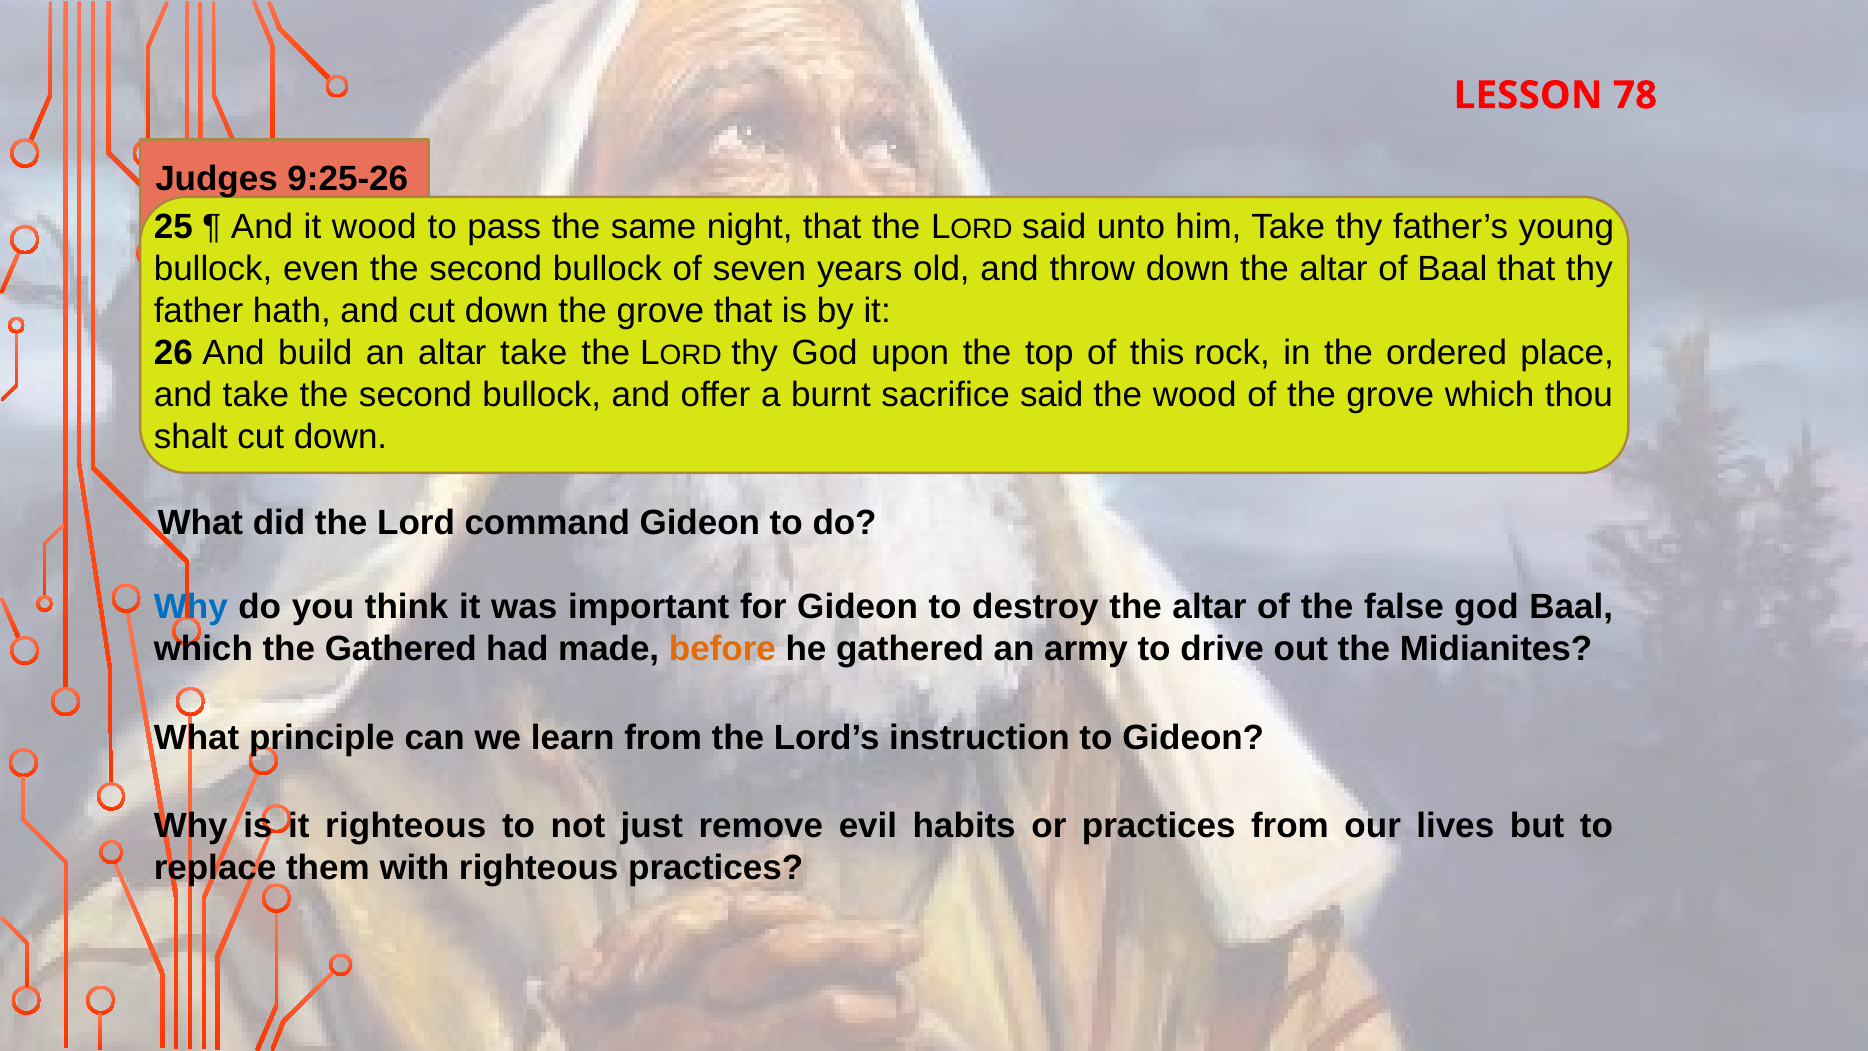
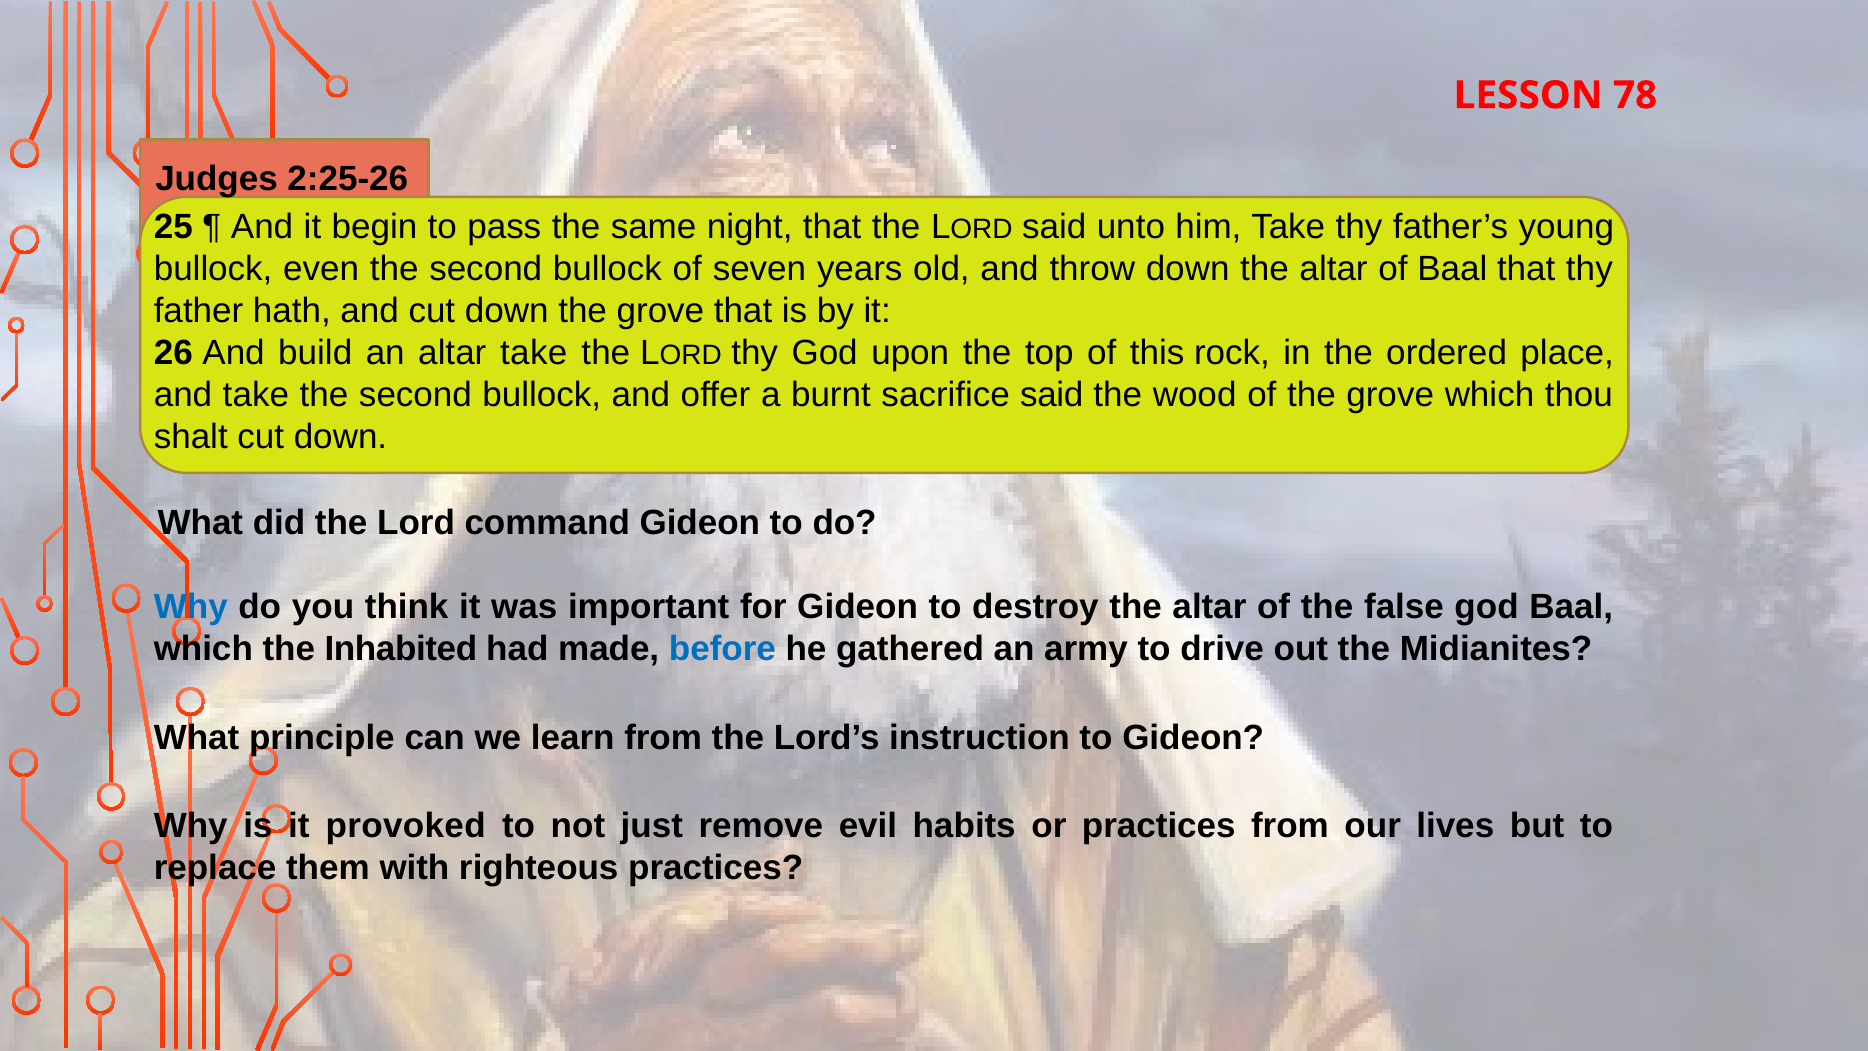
9:25-26: 9:25-26 -> 2:25-26
it wood: wood -> begin
the Gathered: Gathered -> Inhabited
before colour: orange -> blue
it righteous: righteous -> provoked
